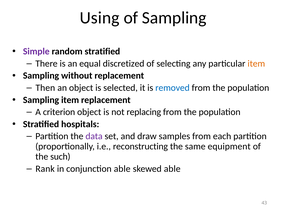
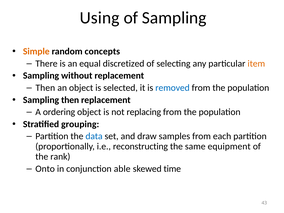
Simple colour: purple -> orange
random stratified: stratified -> concepts
Sampling item: item -> then
criterion: criterion -> ordering
hospitals: hospitals -> grouping
data colour: purple -> blue
such: such -> rank
Rank: Rank -> Onto
skewed able: able -> time
